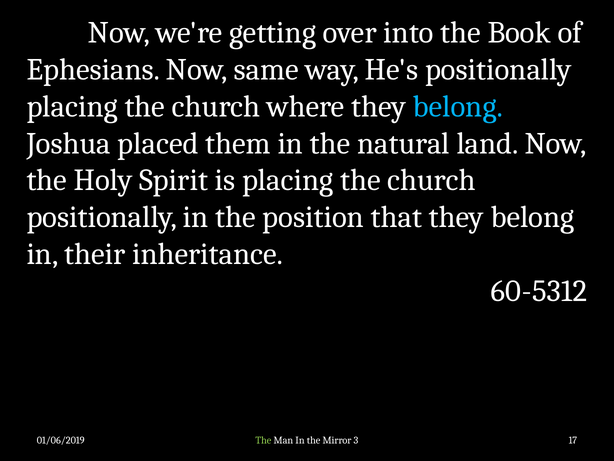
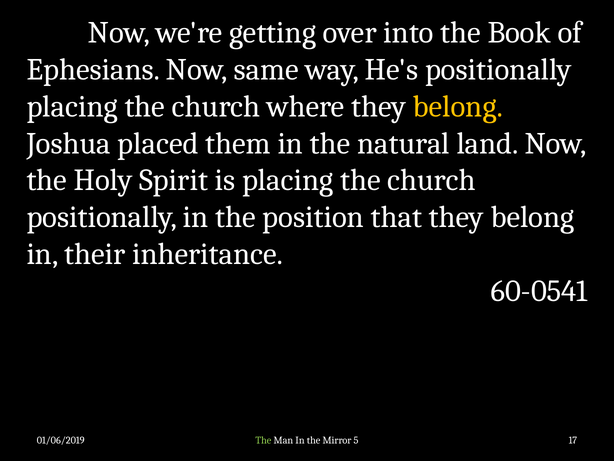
belong at (458, 106) colour: light blue -> yellow
60-5312: 60-5312 -> 60-0541
3: 3 -> 5
